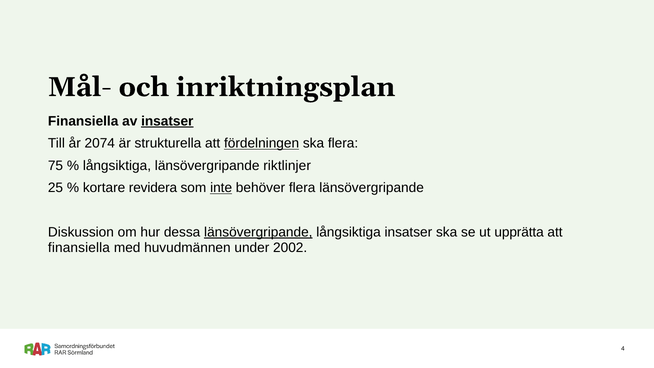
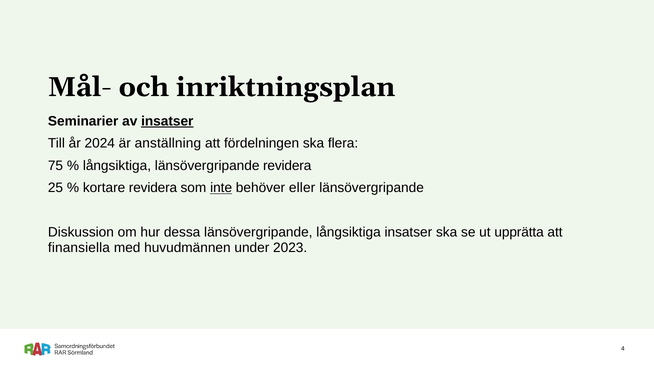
Finansiella at (83, 121): Finansiella -> Seminarier
2074: 2074 -> 2024
strukturella: strukturella -> anställning
fördelningen underline: present -> none
länsövergripande riktlinjer: riktlinjer -> revidera
behöver flera: flera -> eller
länsövergripande at (258, 232) underline: present -> none
2002: 2002 -> 2023
